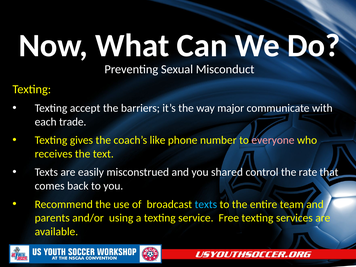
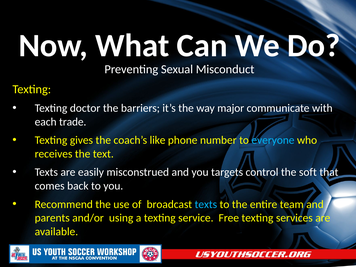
accept: accept -> doctor
everyone colour: pink -> light blue
shared: shared -> targets
rate: rate -> soft
